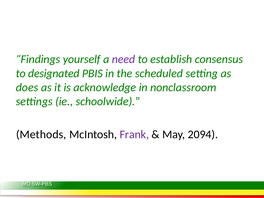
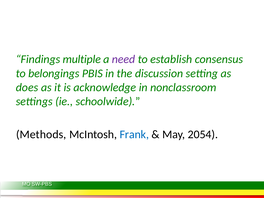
yourself: yourself -> multiple
designated: designated -> belongings
scheduled: scheduled -> discussion
Frank colour: purple -> blue
2094: 2094 -> 2054
